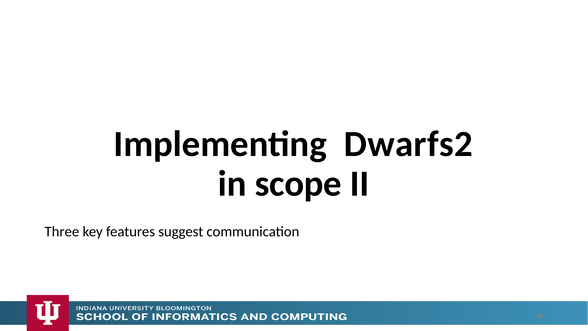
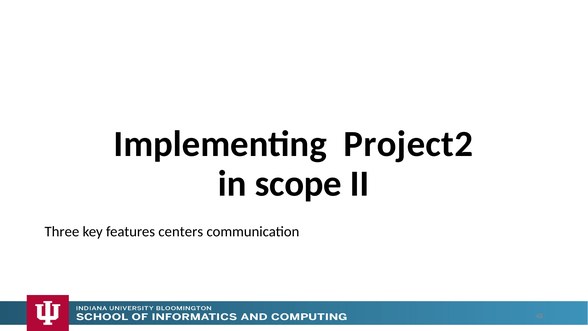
Dwarfs2: Dwarfs2 -> Project2
suggest: suggest -> centers
